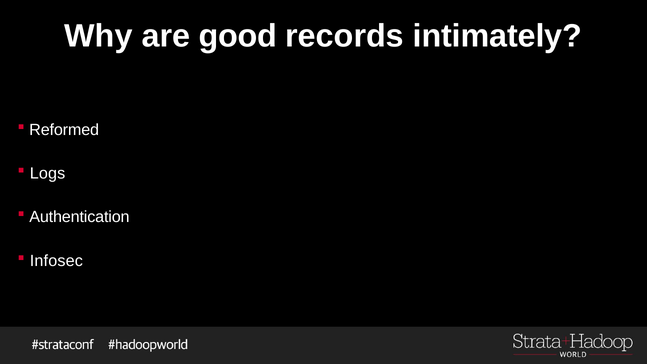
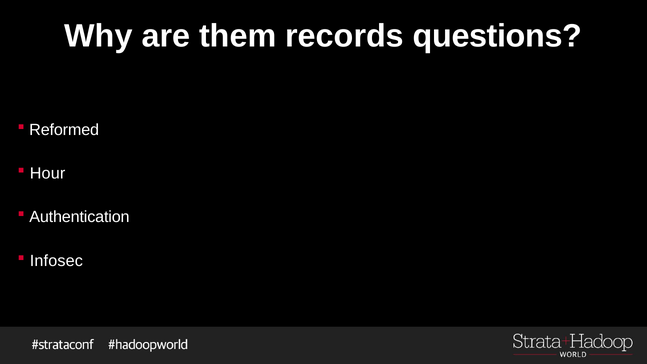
good: good -> them
intimately: intimately -> questions
Logs: Logs -> Hour
